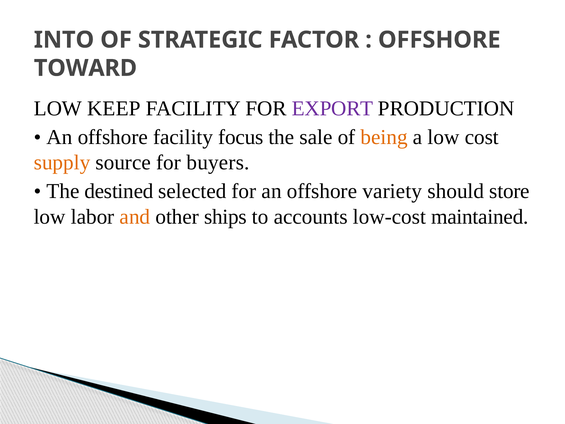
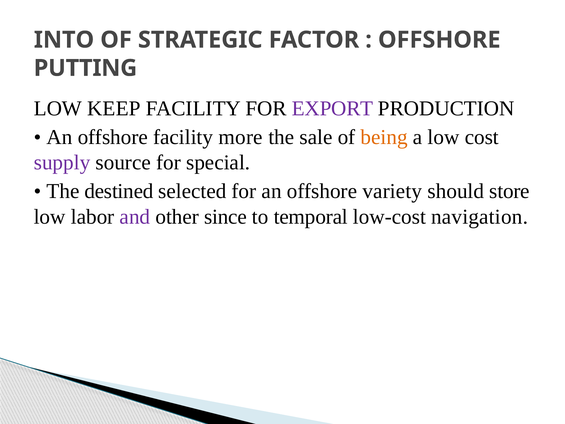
TOWARD: TOWARD -> PUTTING
focus: focus -> more
supply colour: orange -> purple
buyers: buyers -> special
and colour: orange -> purple
ships: ships -> since
accounts: accounts -> temporal
maintained: maintained -> navigation
